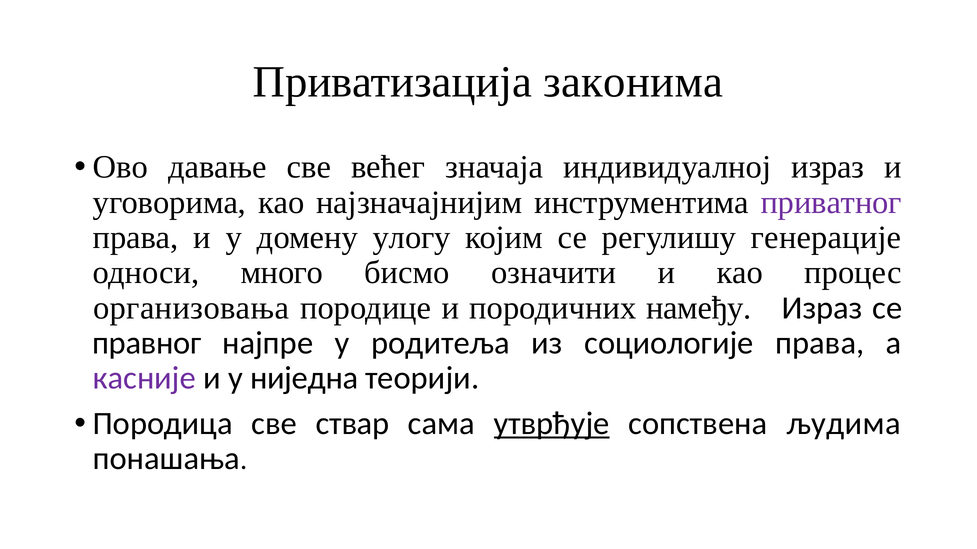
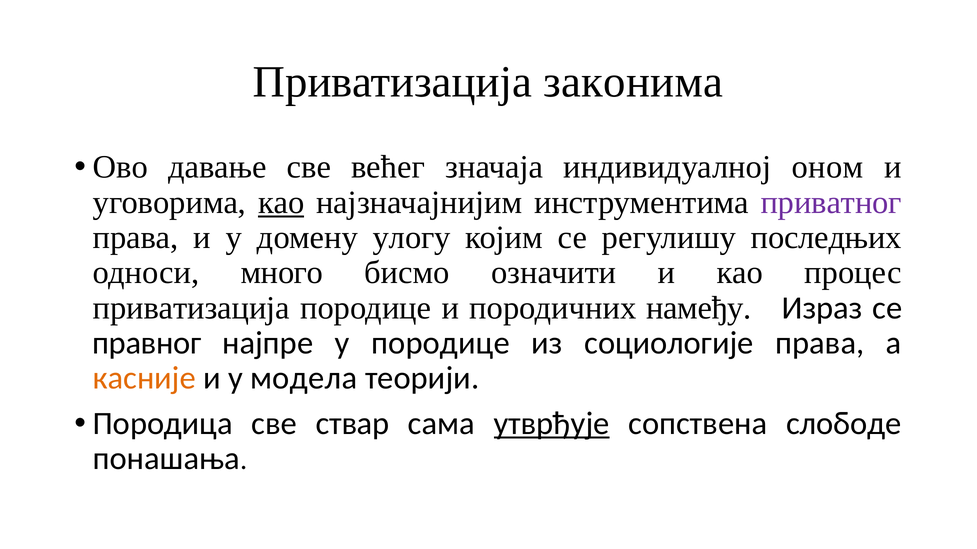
индивидуалној израз: израз -> оном
као at (281, 203) underline: none -> present
генерације: генерације -> последњих
организовања at (191, 308): организовања -> приватизација
у родитеља: родитеља -> породице
касније colour: purple -> orange
ниједна: ниједна -> модела
људима: људима -> слободе
